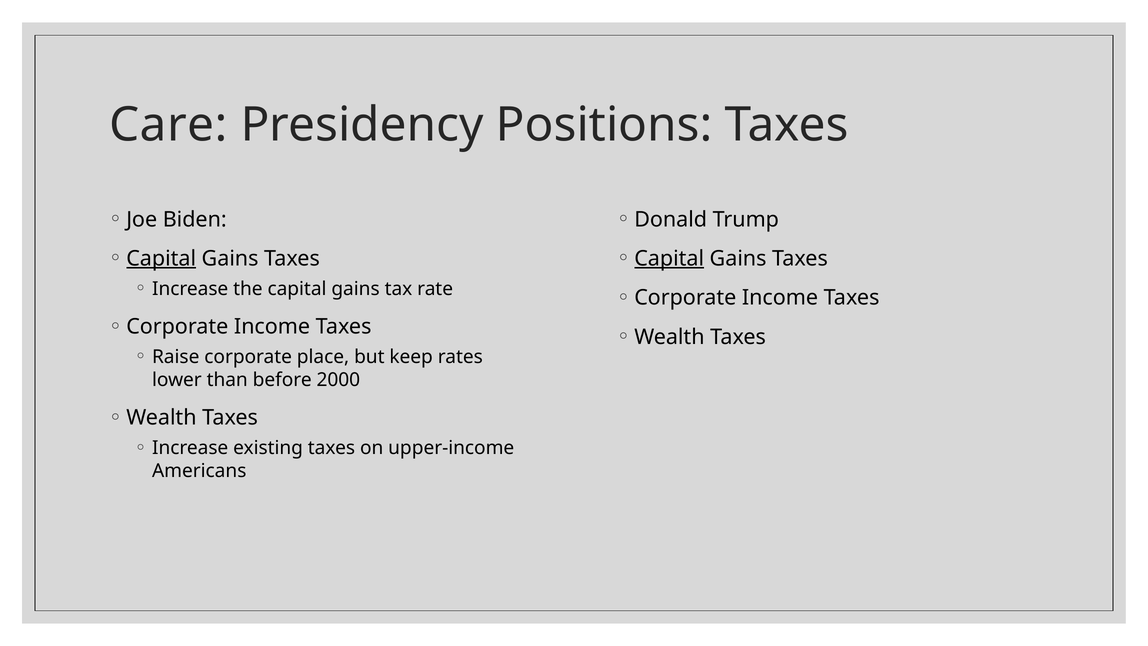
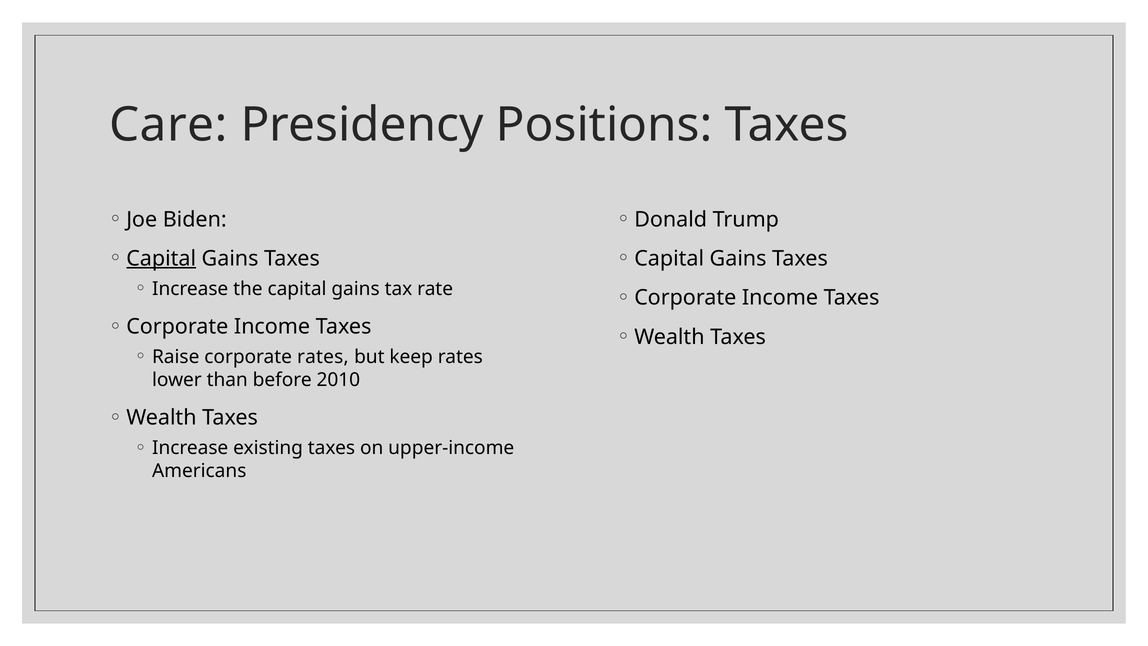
Capital at (669, 259) underline: present -> none
corporate place: place -> rates
2000: 2000 -> 2010
